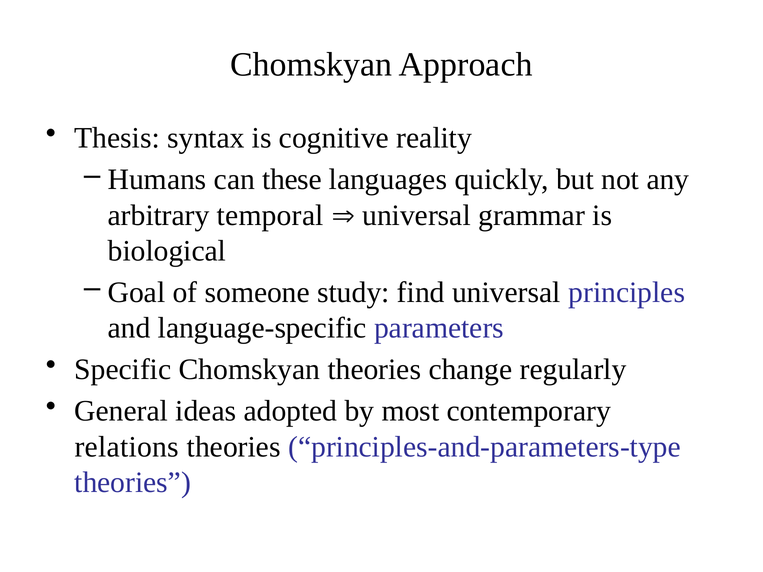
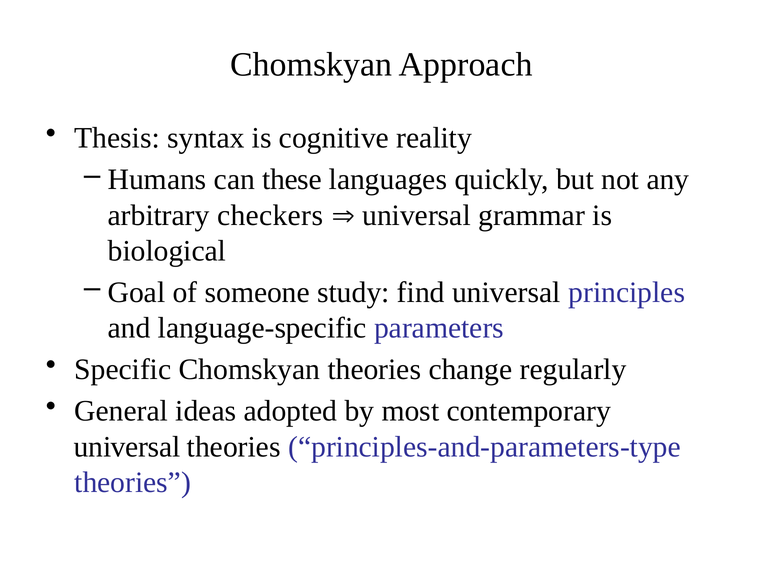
temporal: temporal -> checkers
relations at (127, 447): relations -> universal
